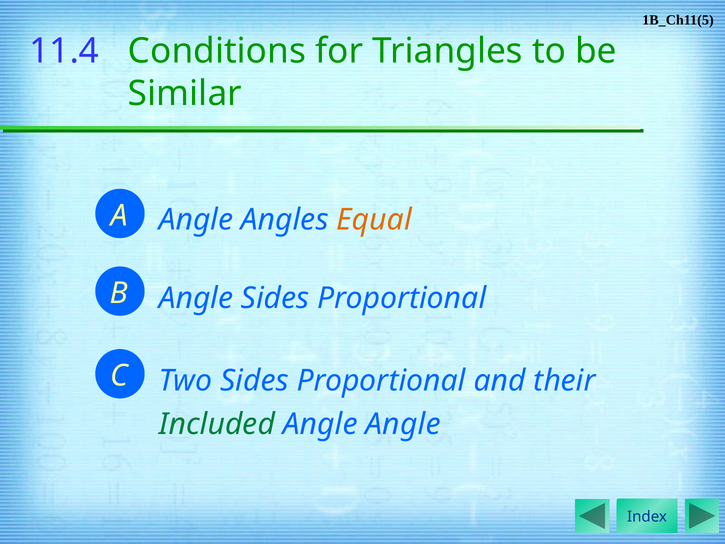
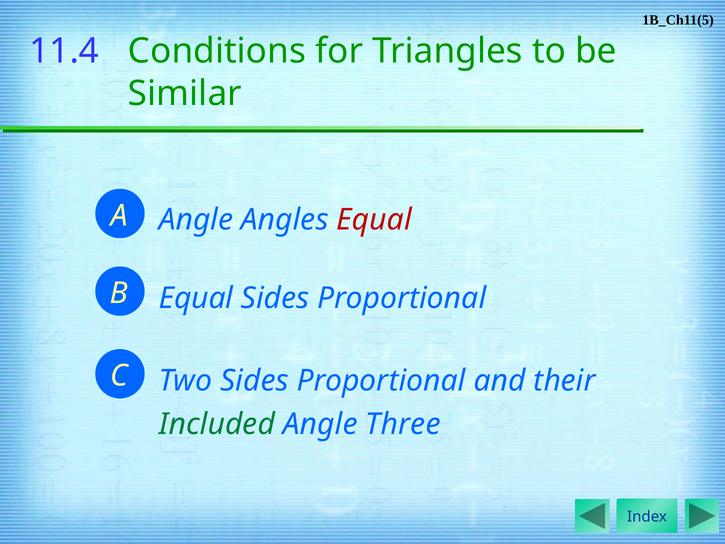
Equal at (374, 220) colour: orange -> red
B Angle: Angle -> Equal
Angle Angle: Angle -> Three
